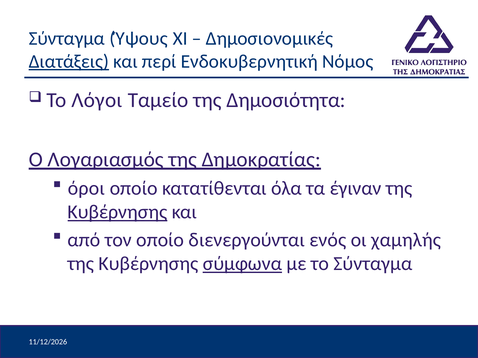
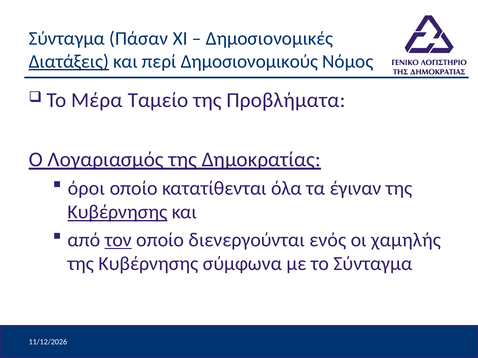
Ύψους: Ύψους -> Πάσαν
Ενδοκυβερνητική: Ενδοκυβερνητική -> Δημοσιονομικούς
Λόγοι: Λόγοι -> Μέρα
Δημοσιότητα: Δημοσιότητα -> Προβλήματα
τον underline: none -> present
σύμφωνα underline: present -> none
